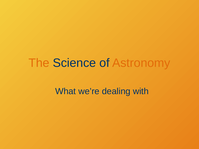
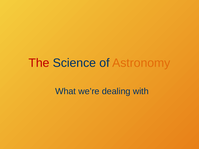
The colour: orange -> red
